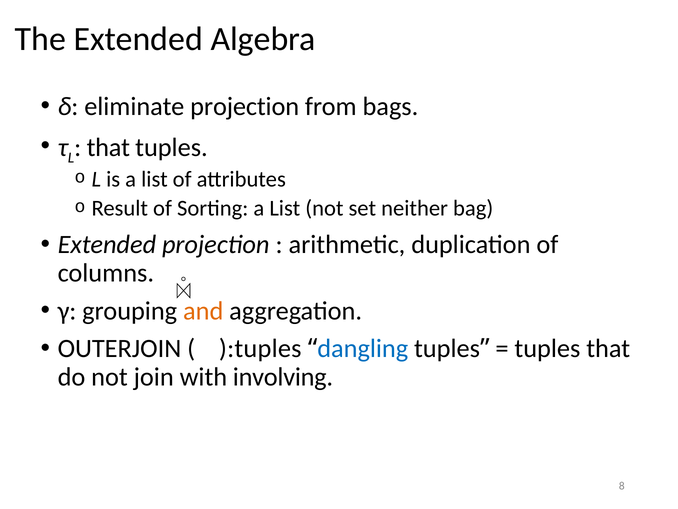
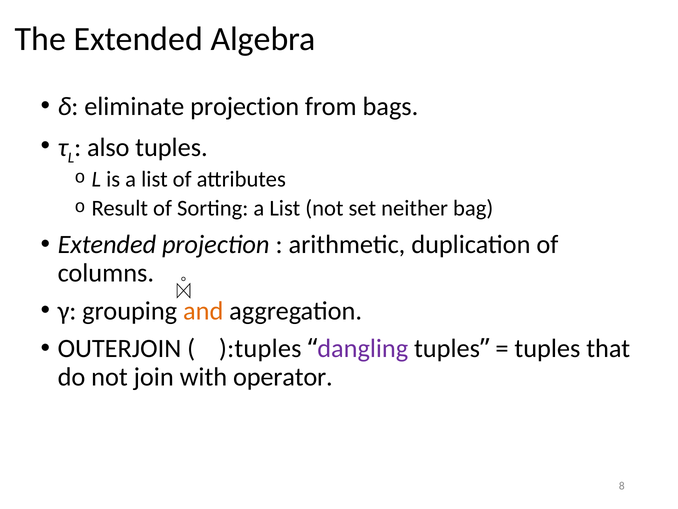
that at (108, 147): that -> also
dangling colour: blue -> purple
involving: involving -> operator
